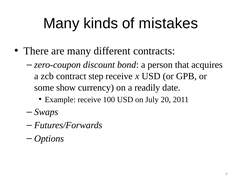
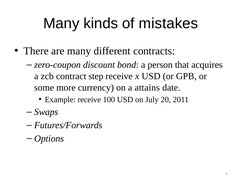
show: show -> more
readily: readily -> attains
